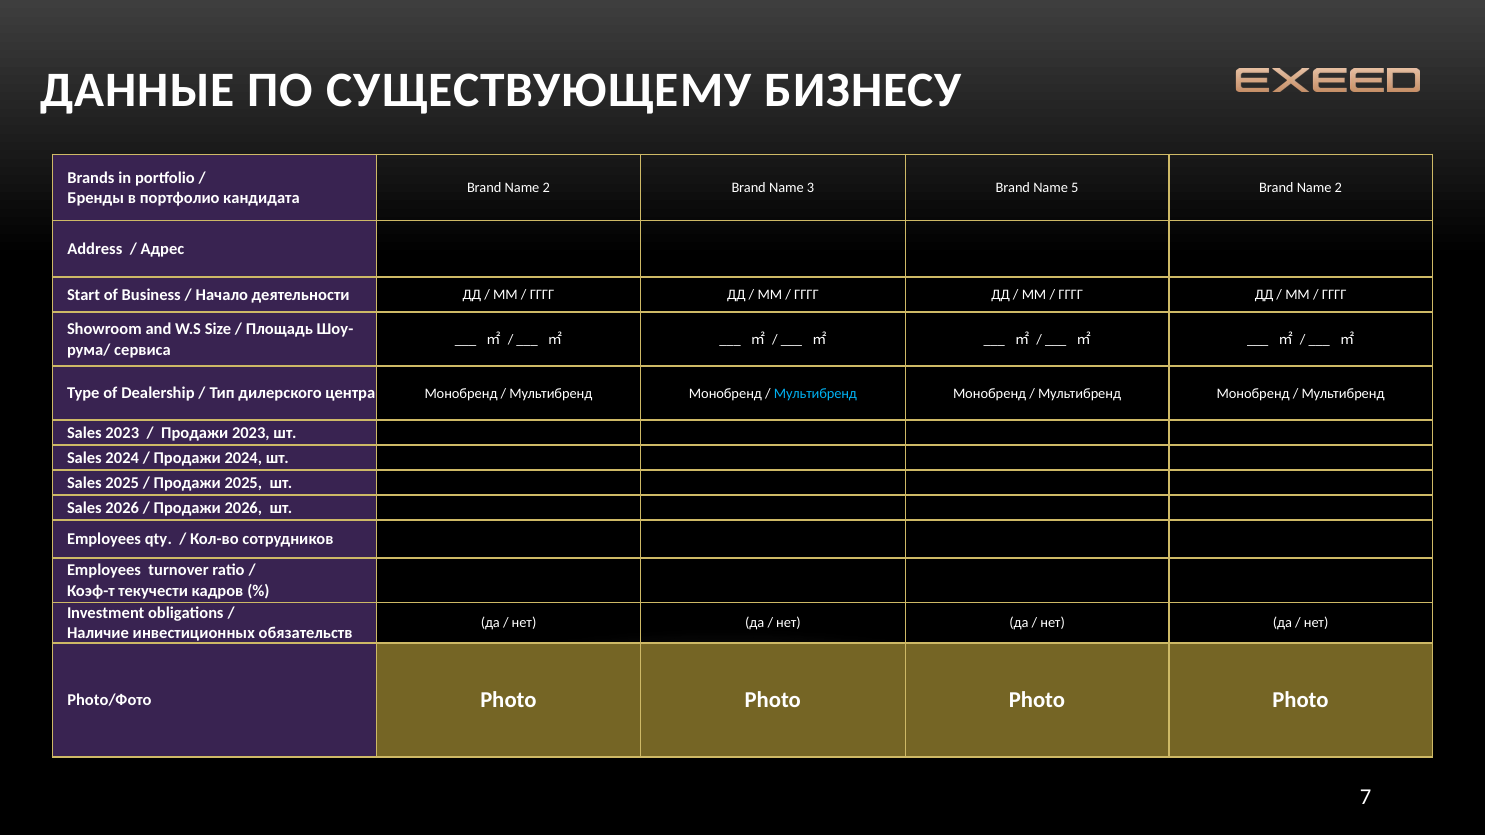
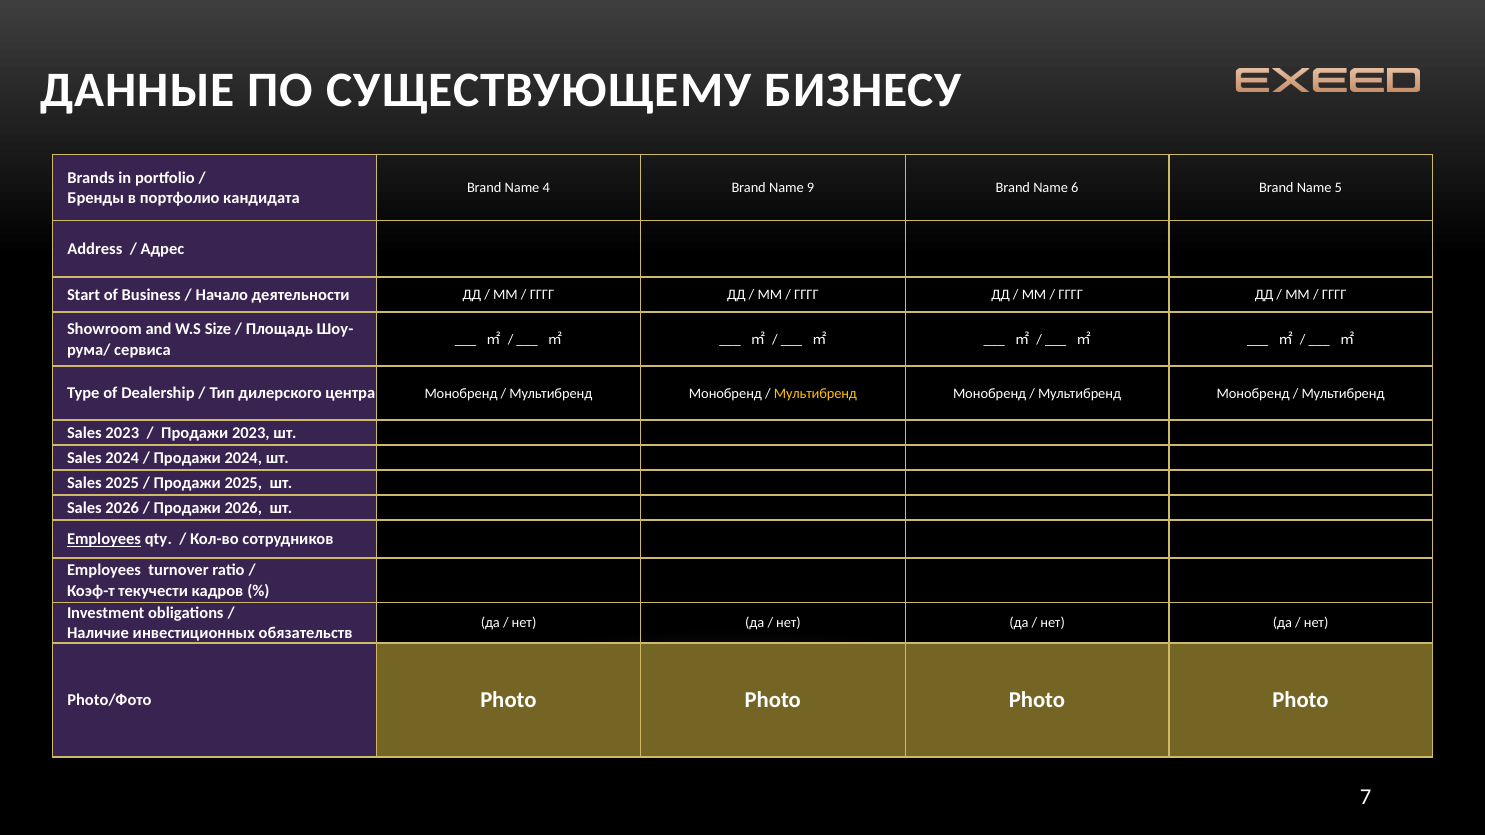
2 at (546, 188): 2 -> 4
3: 3 -> 9
5: 5 -> 6
2 at (1338, 188): 2 -> 5
Мультибренд at (815, 393) colour: light blue -> yellow
Employees at (104, 540) underline: none -> present
